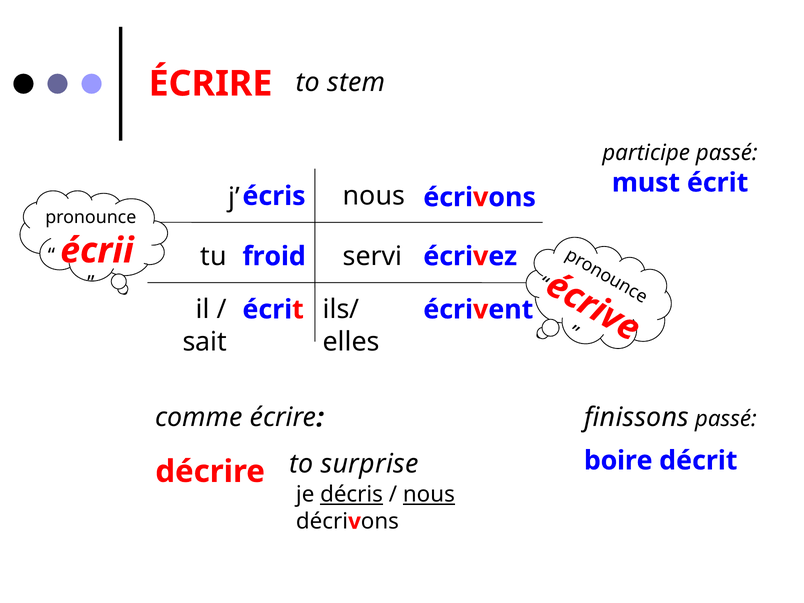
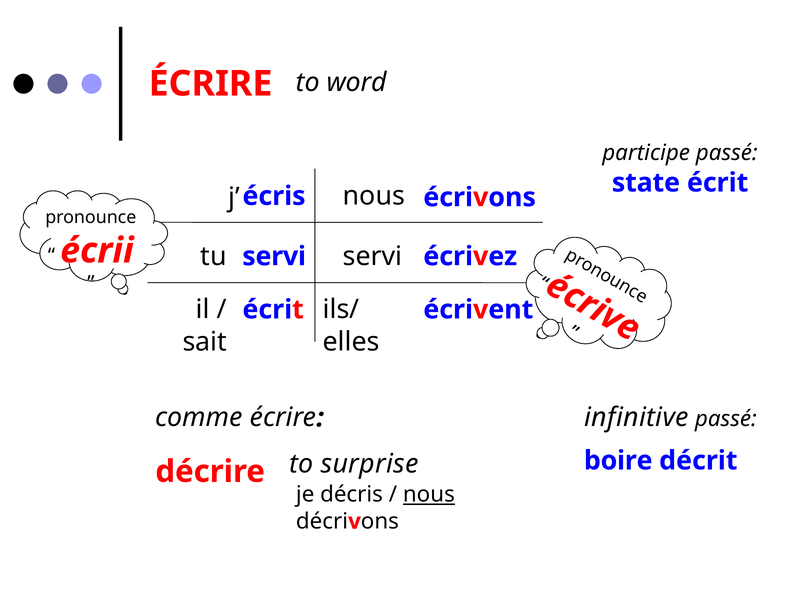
stem: stem -> word
must: must -> state
froid at (274, 256): froid -> servi
finissons: finissons -> infinitive
décris underline: present -> none
